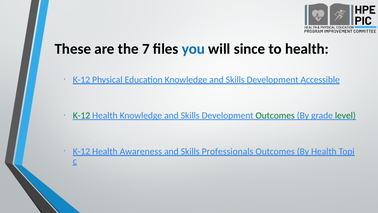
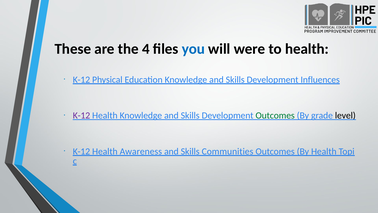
7: 7 -> 4
since: since -> were
Accessible: Accessible -> Influences
K-12 at (81, 115) colour: green -> purple
level colour: green -> black
Professionals: Professionals -> Communities
